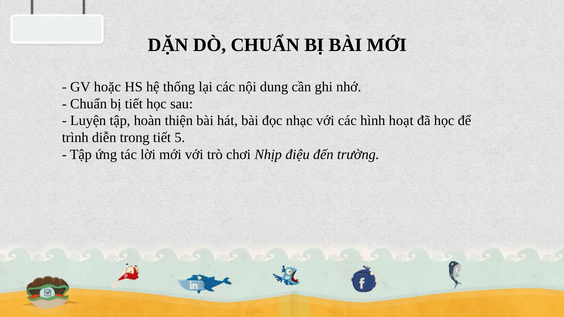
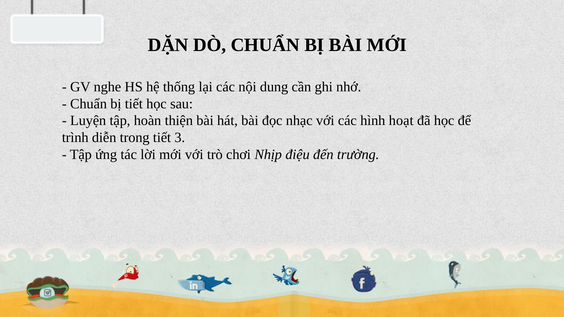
hoặc: hoặc -> nghe
5: 5 -> 3
